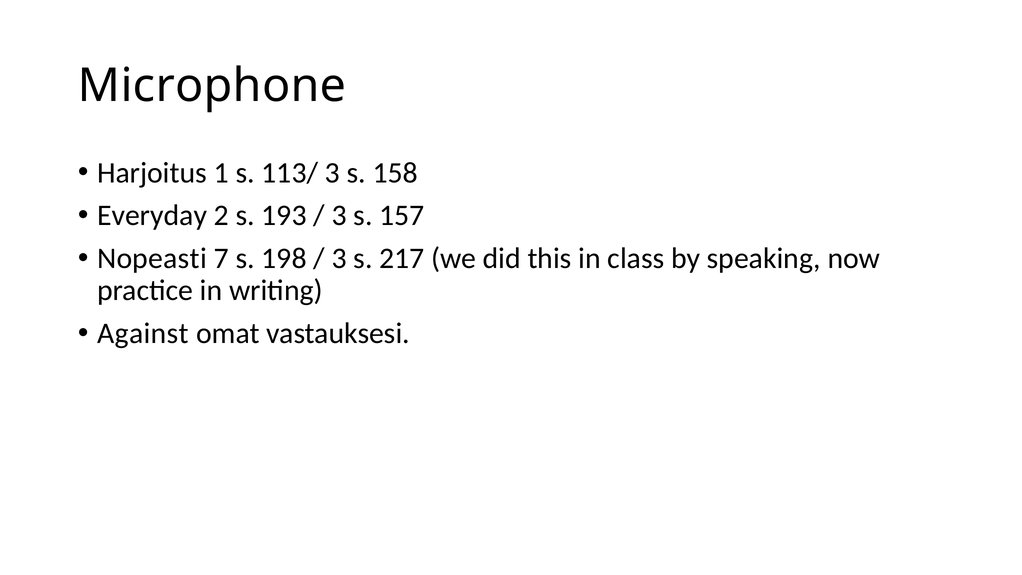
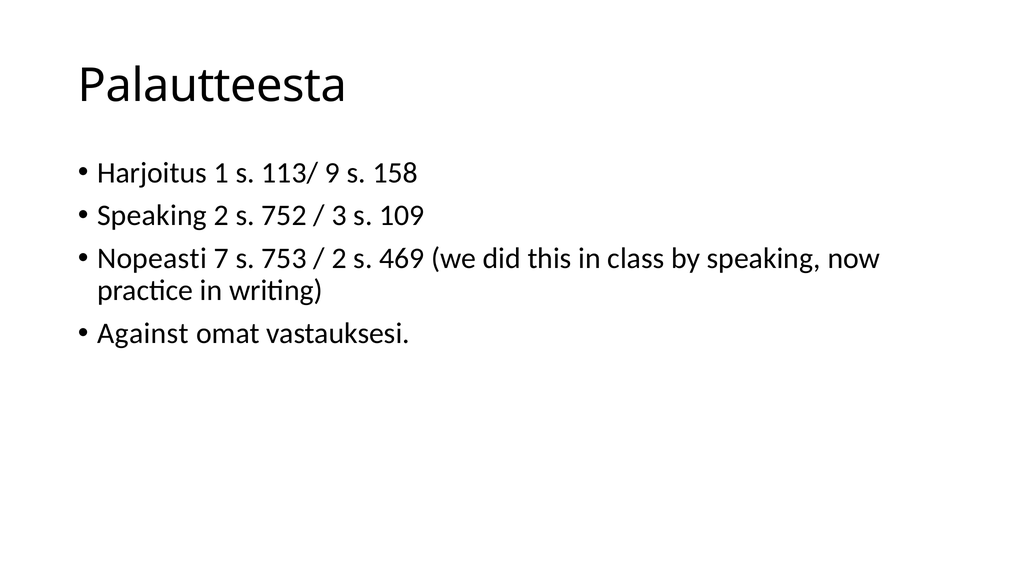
Microphone: Microphone -> Palautteesta
113/ 3: 3 -> 9
Everyday at (152, 216): Everyday -> Speaking
193: 193 -> 752
157: 157 -> 109
198: 198 -> 753
3 at (339, 258): 3 -> 2
217: 217 -> 469
